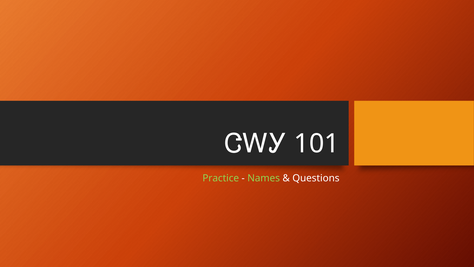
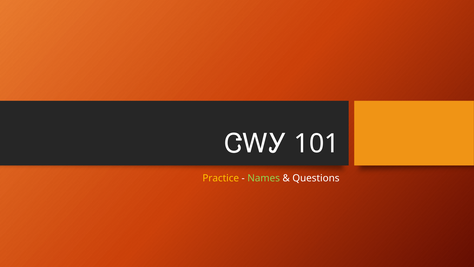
Practice colour: light green -> yellow
